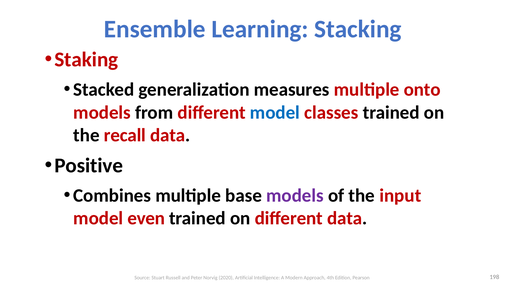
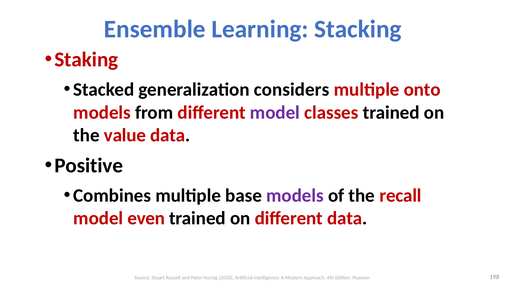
measures: measures -> considers
model at (275, 113) colour: blue -> purple
recall: recall -> value
input: input -> recall
